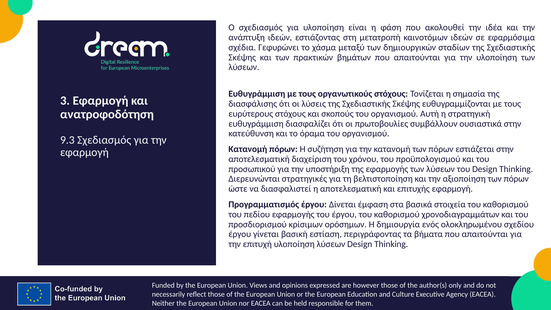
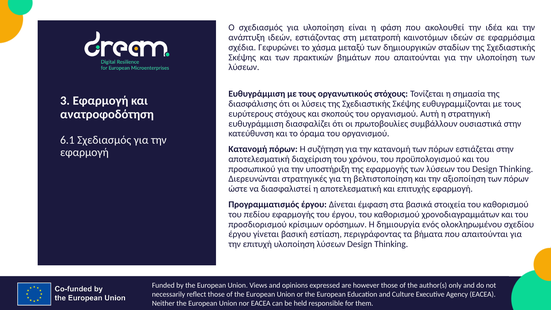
9.3: 9.3 -> 6.1
